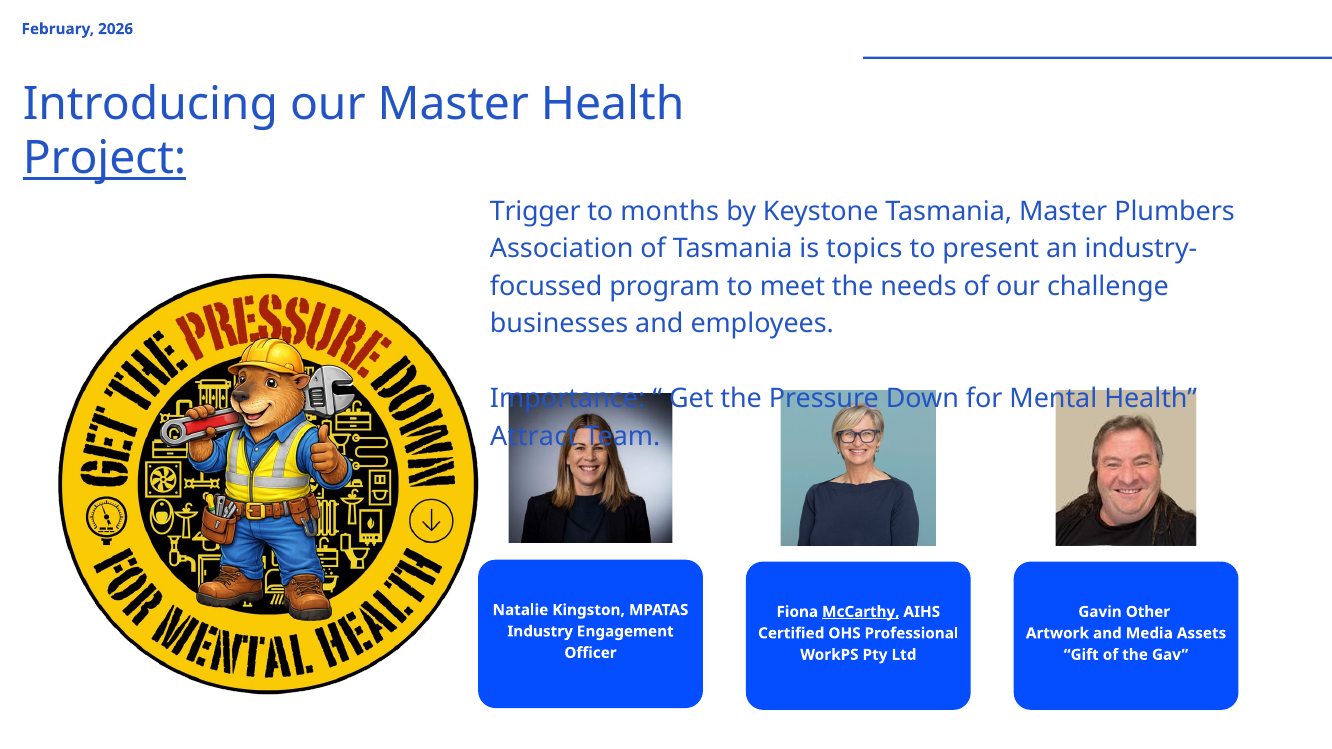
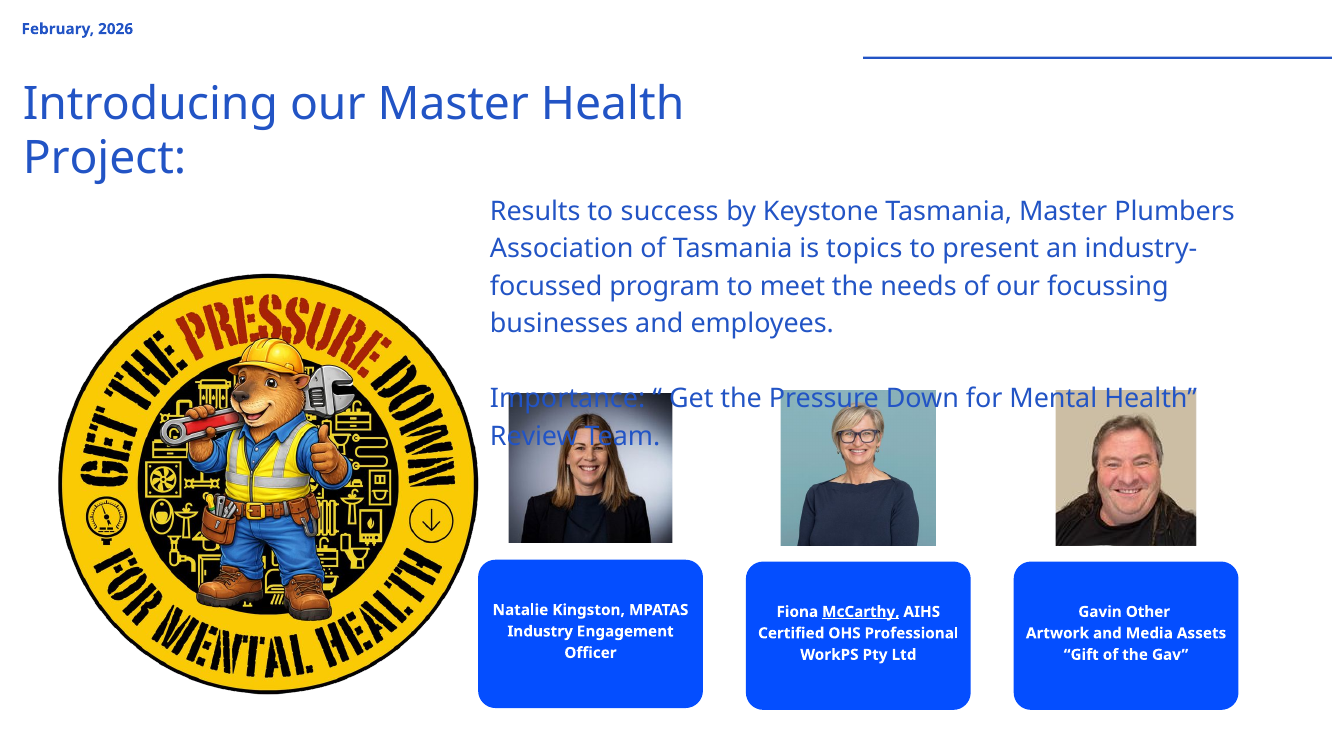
Project underline: present -> none
Trigger: Trigger -> Results
months: months -> success
challenge: challenge -> focussing
Attract: Attract -> Review
